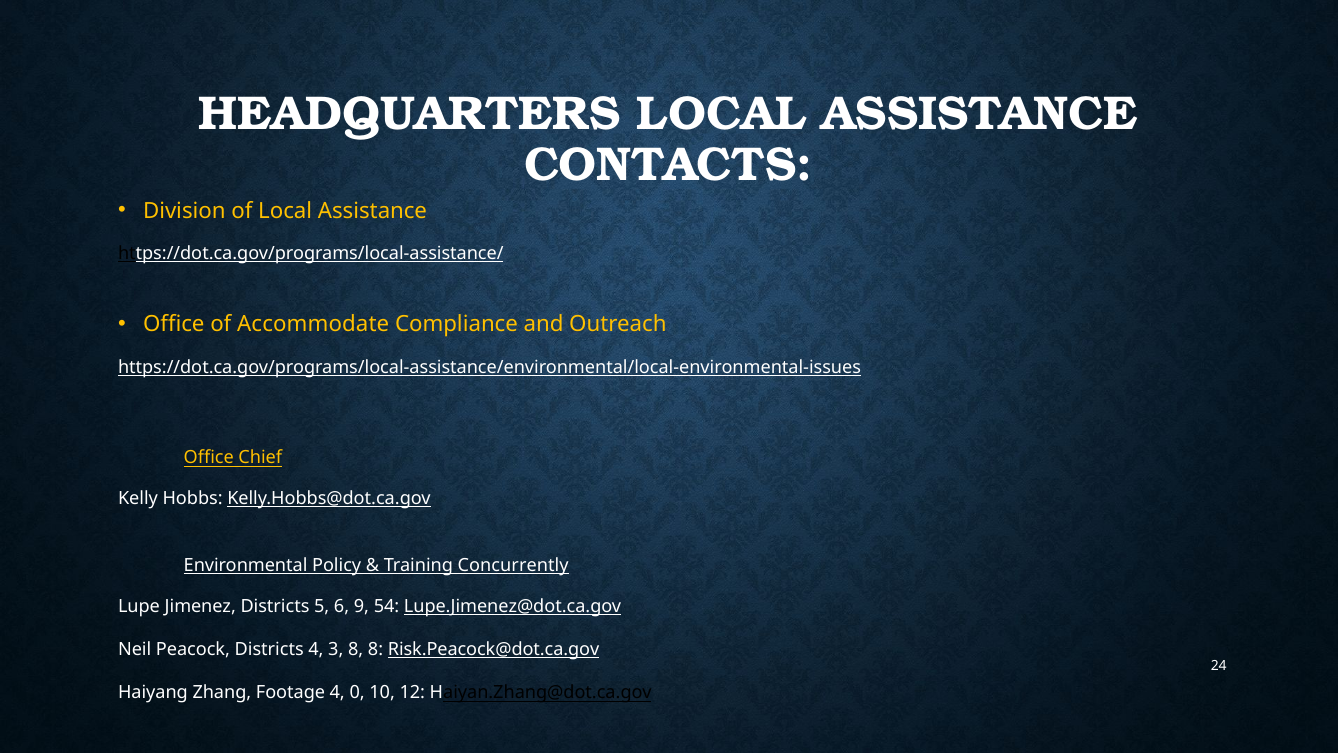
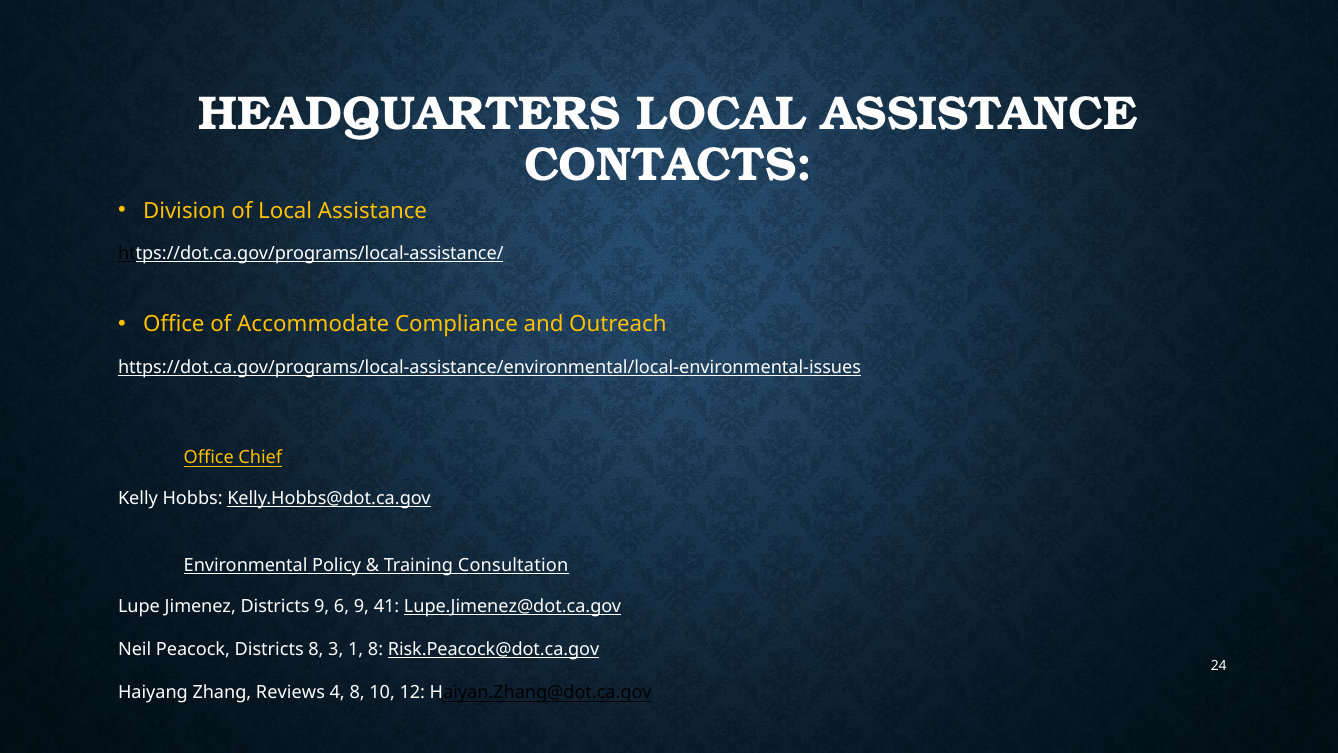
Concurrently: Concurrently -> Consultation
Districts 5: 5 -> 9
54: 54 -> 41
Districts 4: 4 -> 8
3 8: 8 -> 1
Footage: Footage -> Reviews
4 0: 0 -> 8
